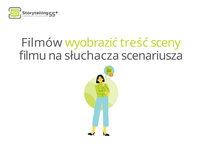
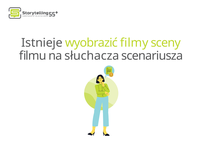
Filmów: Filmów -> Istnieje
treść: treść -> filmy
